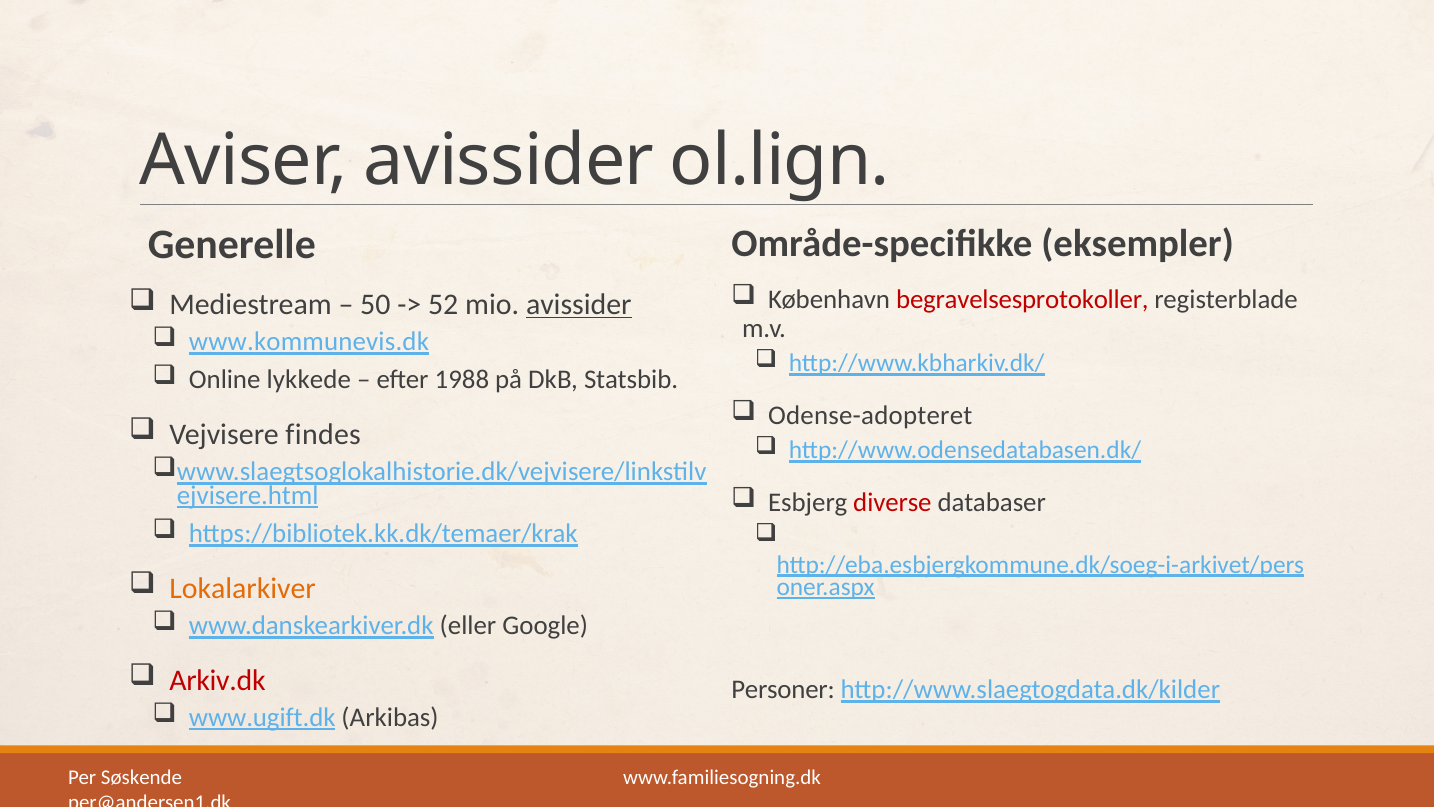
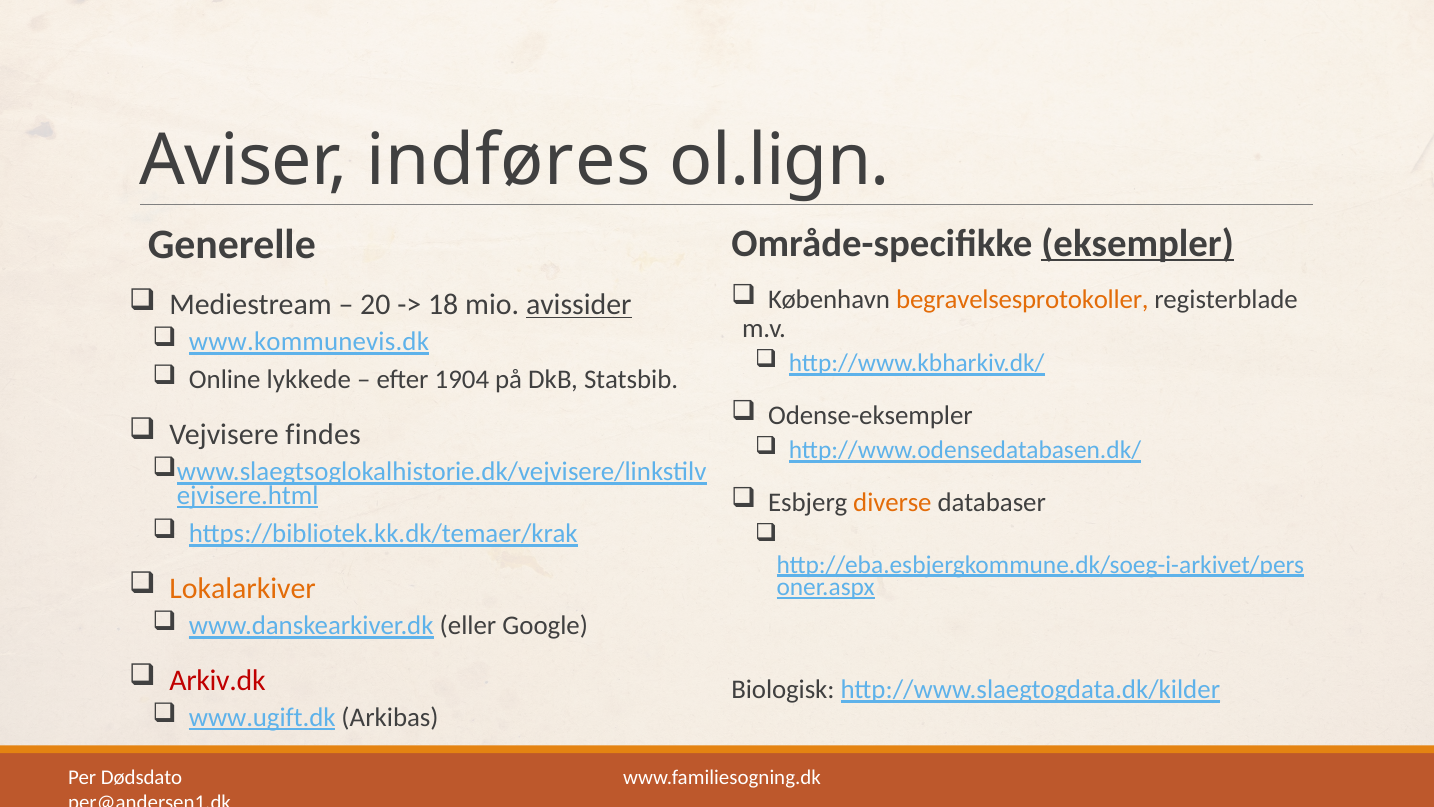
Aviser avissider: avissider -> indføres
eksempler underline: none -> present
begravelsesprotokoller colour: red -> orange
50: 50 -> 20
52: 52 -> 18
1988: 1988 -> 1904
Odense-adopteret: Odense-adopteret -> Odense-eksempler
diverse colour: red -> orange
Personer: Personer -> Biologisk
Søskende: Søskende -> Dødsdato
